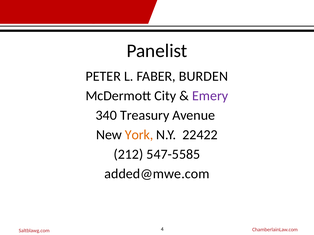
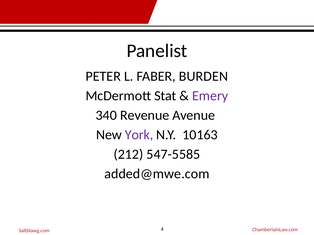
City: City -> Stat
Treasury: Treasury -> Revenue
York colour: orange -> purple
22422: 22422 -> 10163
